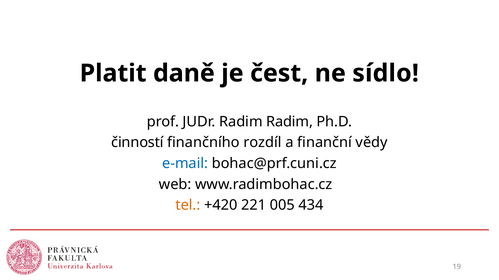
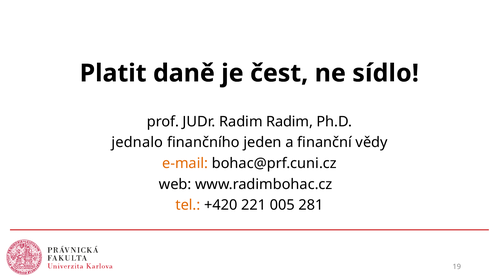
činností: činností -> jednalo
rozdíl: rozdíl -> jeden
e-mail colour: blue -> orange
434: 434 -> 281
